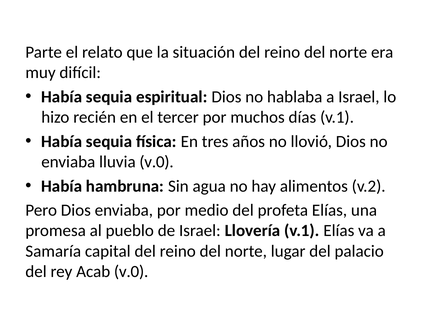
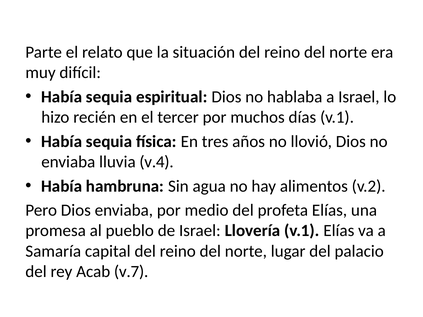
lluvia v.0: v.0 -> v.4
Acab v.0: v.0 -> v.7
